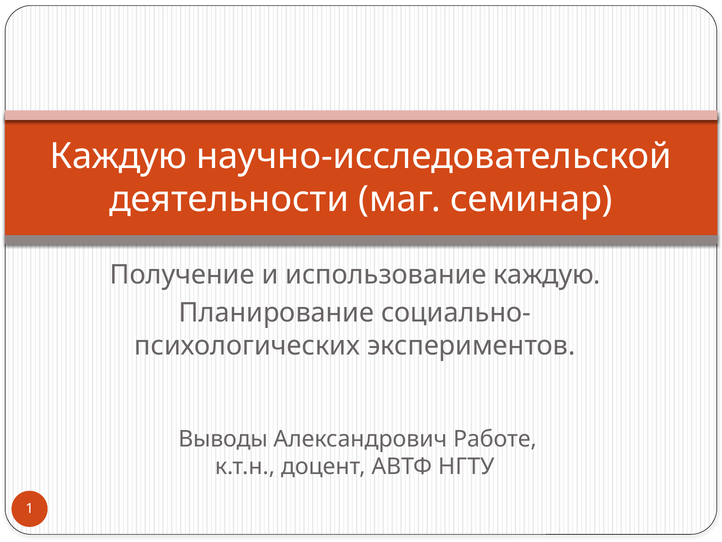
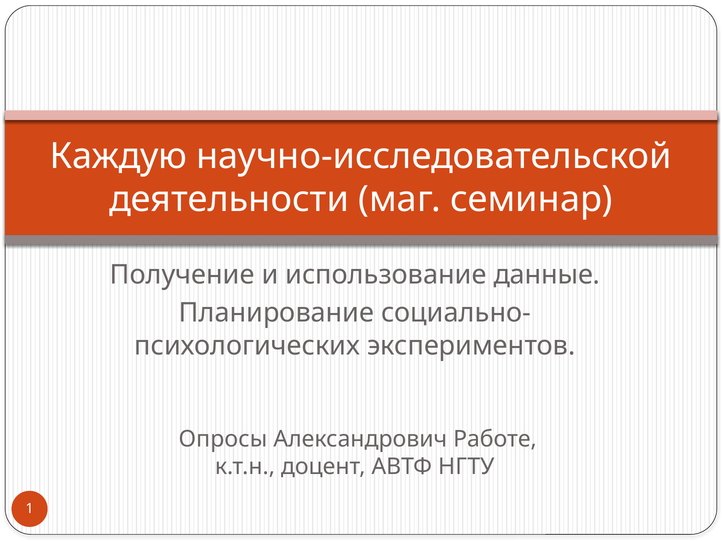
использование каждую: каждую -> данные
Выводы: Выводы -> Опросы
